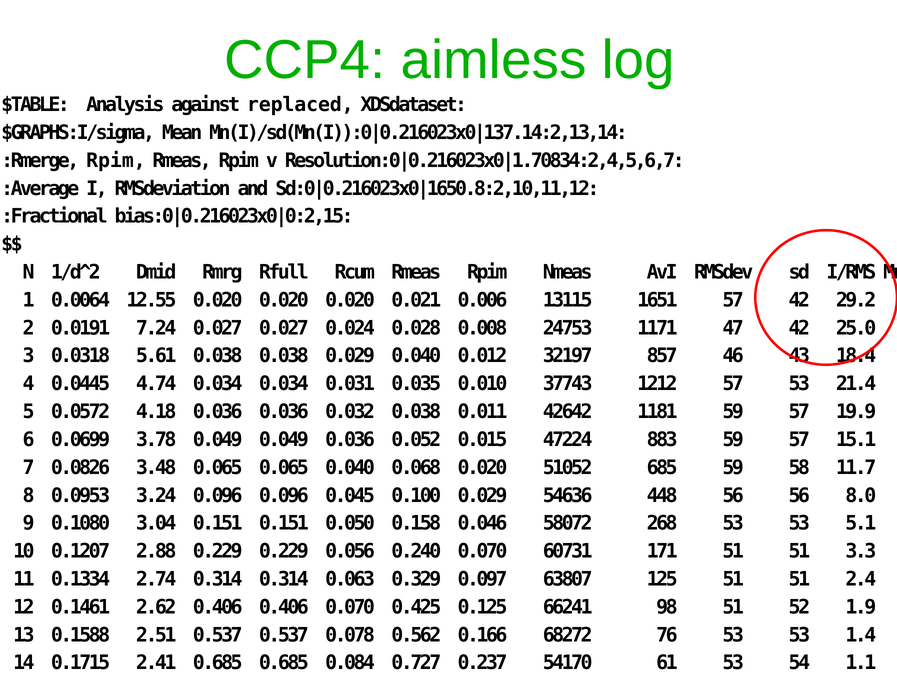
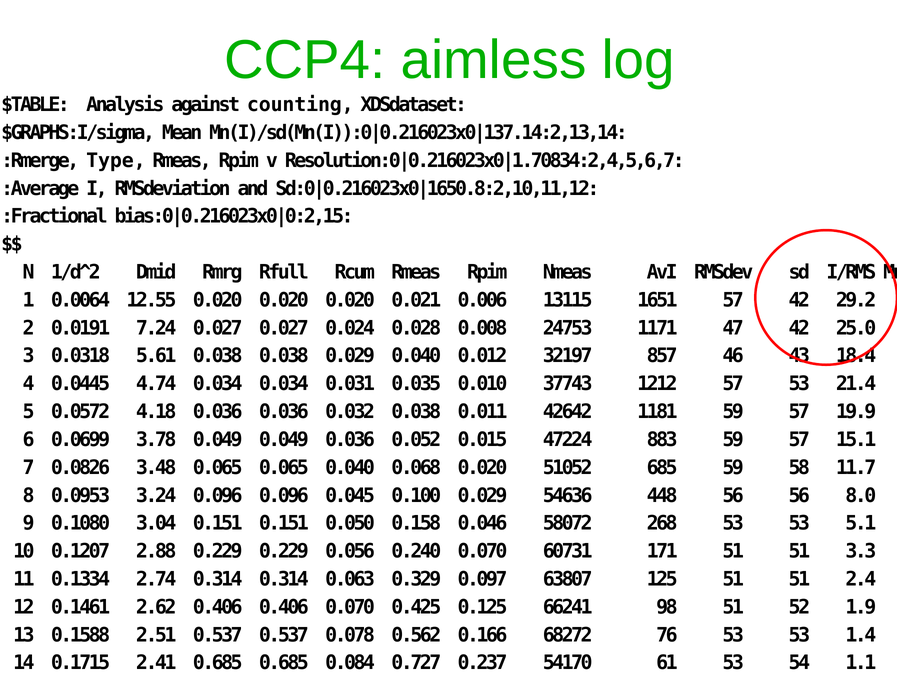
replaced: replaced -> counting
:Rmerge Rpim: Rpim -> Type
